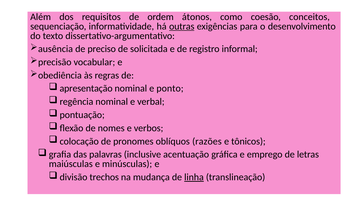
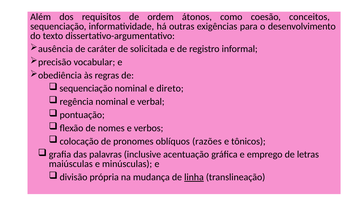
outras underline: present -> none
preciso: preciso -> caráter
apresentação at (86, 89): apresentação -> sequenciação
ponto: ponto -> direto
trechos: trechos -> própria
